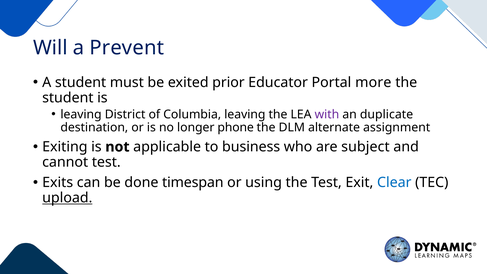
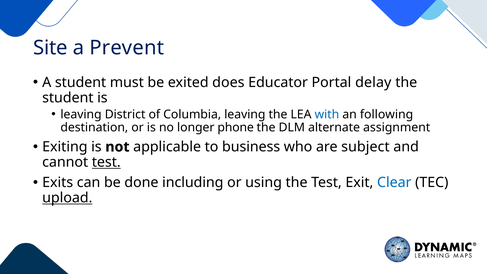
Will: Will -> Site
prior: prior -> does
more: more -> delay
with colour: purple -> blue
duplicate: duplicate -> following
test at (106, 162) underline: none -> present
timespan: timespan -> including
